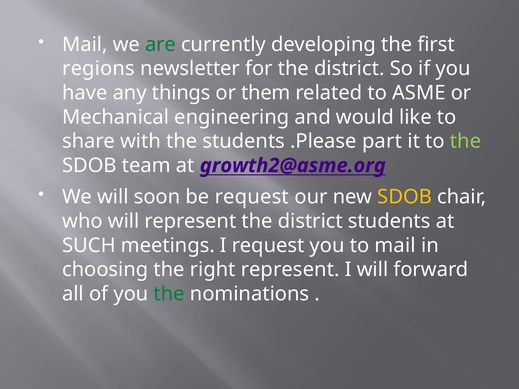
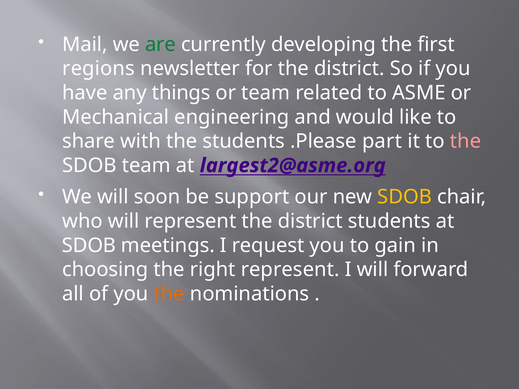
or them: them -> team
the at (466, 141) colour: light green -> pink
growth2@asme.org: growth2@asme.org -> largest2@asme.org
be request: request -> support
SUCH at (89, 246): SUCH -> SDOB
to mail: mail -> gain
the at (169, 294) colour: green -> orange
